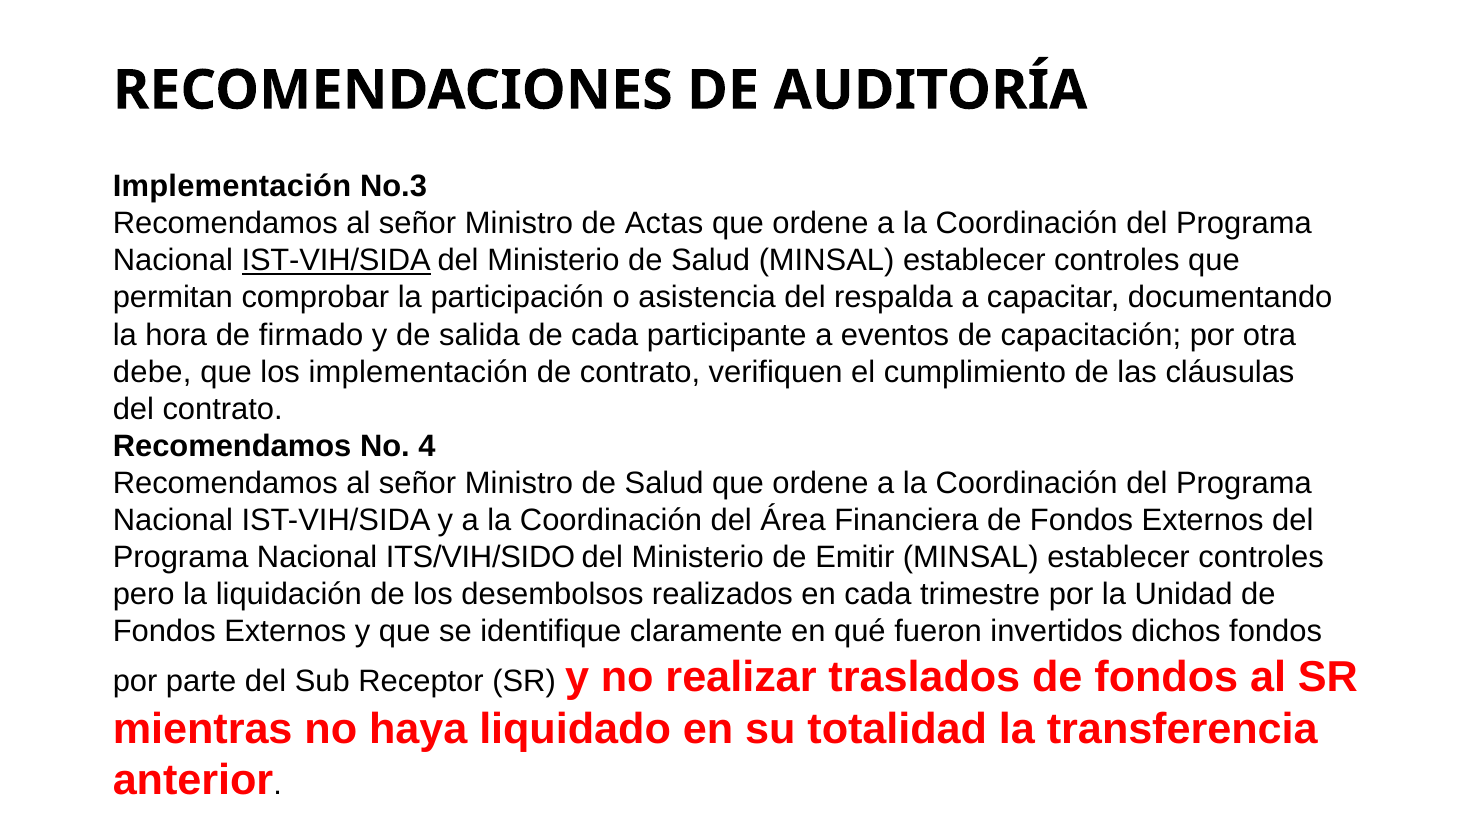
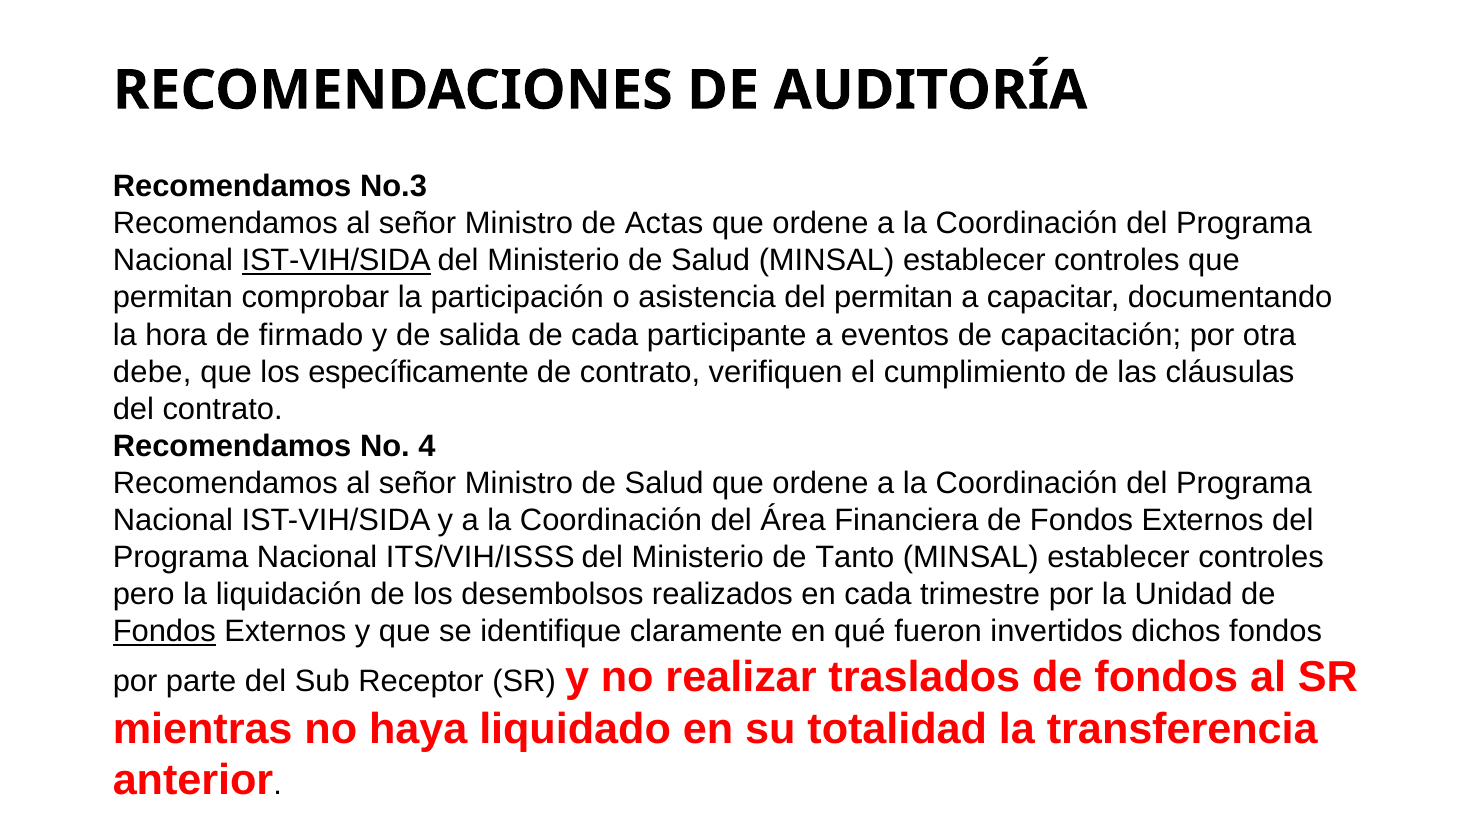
Implementación at (232, 186): Implementación -> Recomendamos
del respalda: respalda -> permitan
los implementación: implementación -> específicamente
ITS/VIH/SIDO: ITS/VIH/SIDO -> ITS/VIH/ISSS
Emitir: Emitir -> Tanto
Fondos at (164, 631) underline: none -> present
